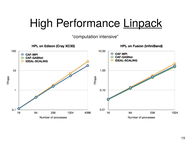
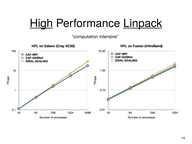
High underline: none -> present
